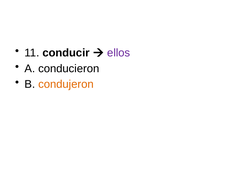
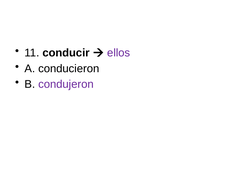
condujeron colour: orange -> purple
